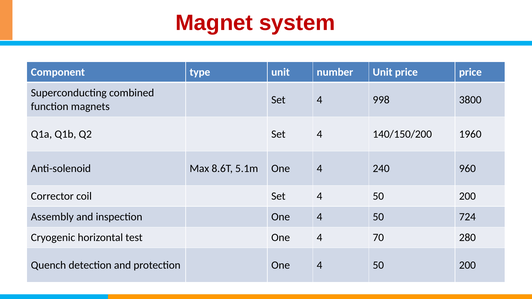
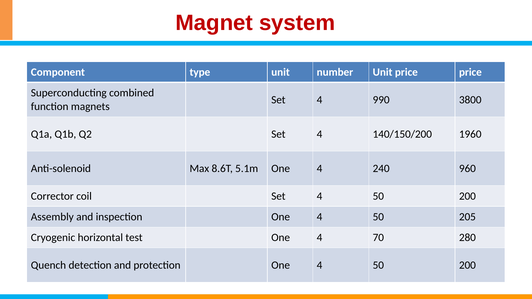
998: 998 -> 990
724: 724 -> 205
